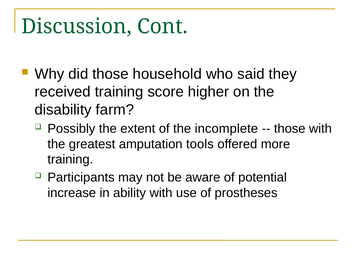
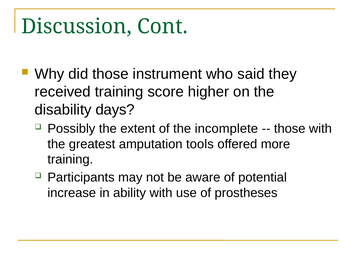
household: household -> instrument
farm: farm -> days
